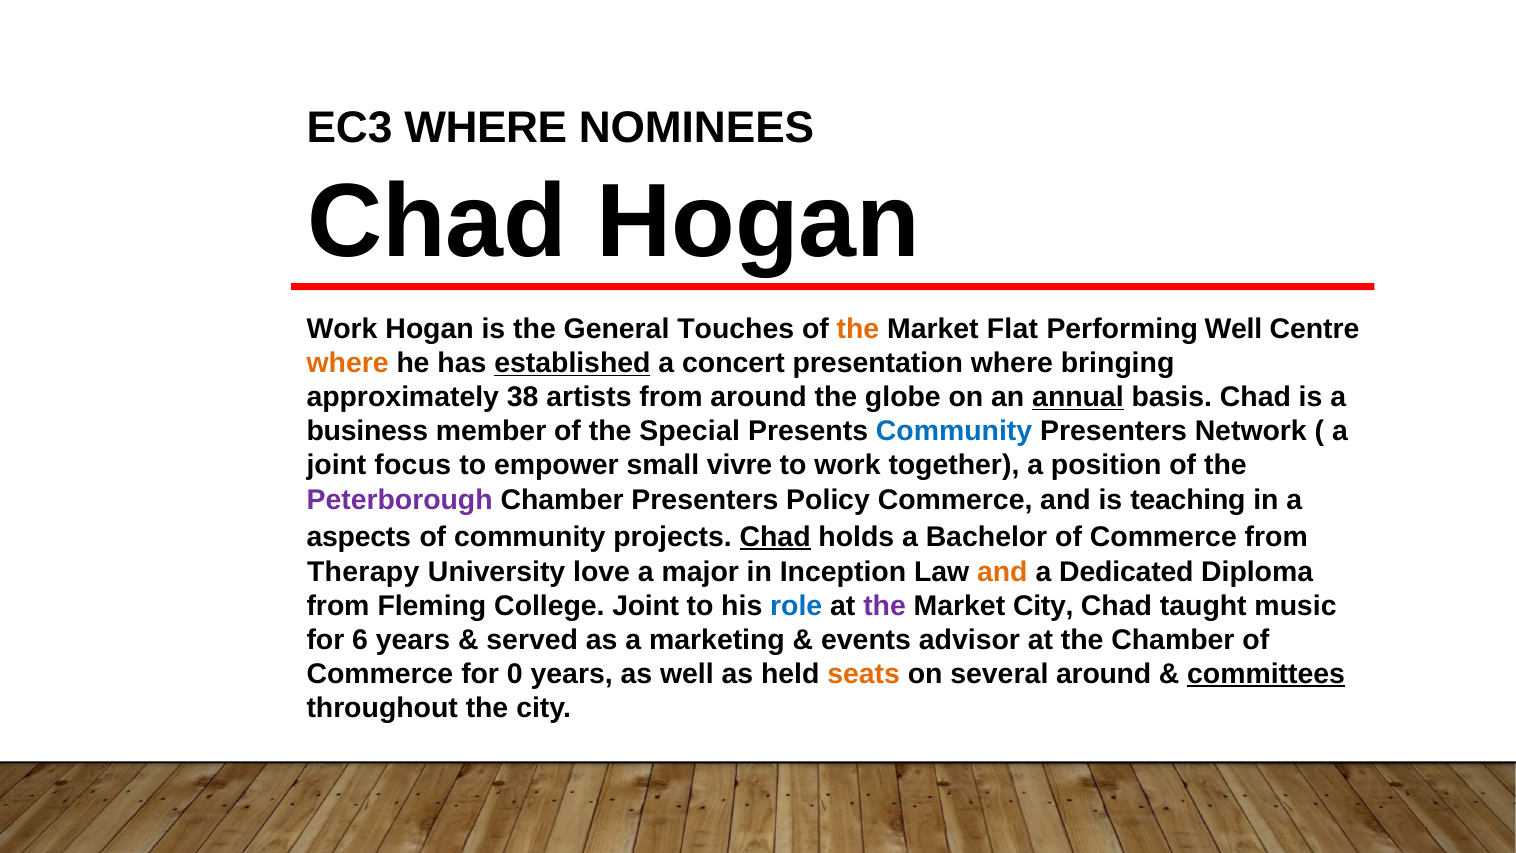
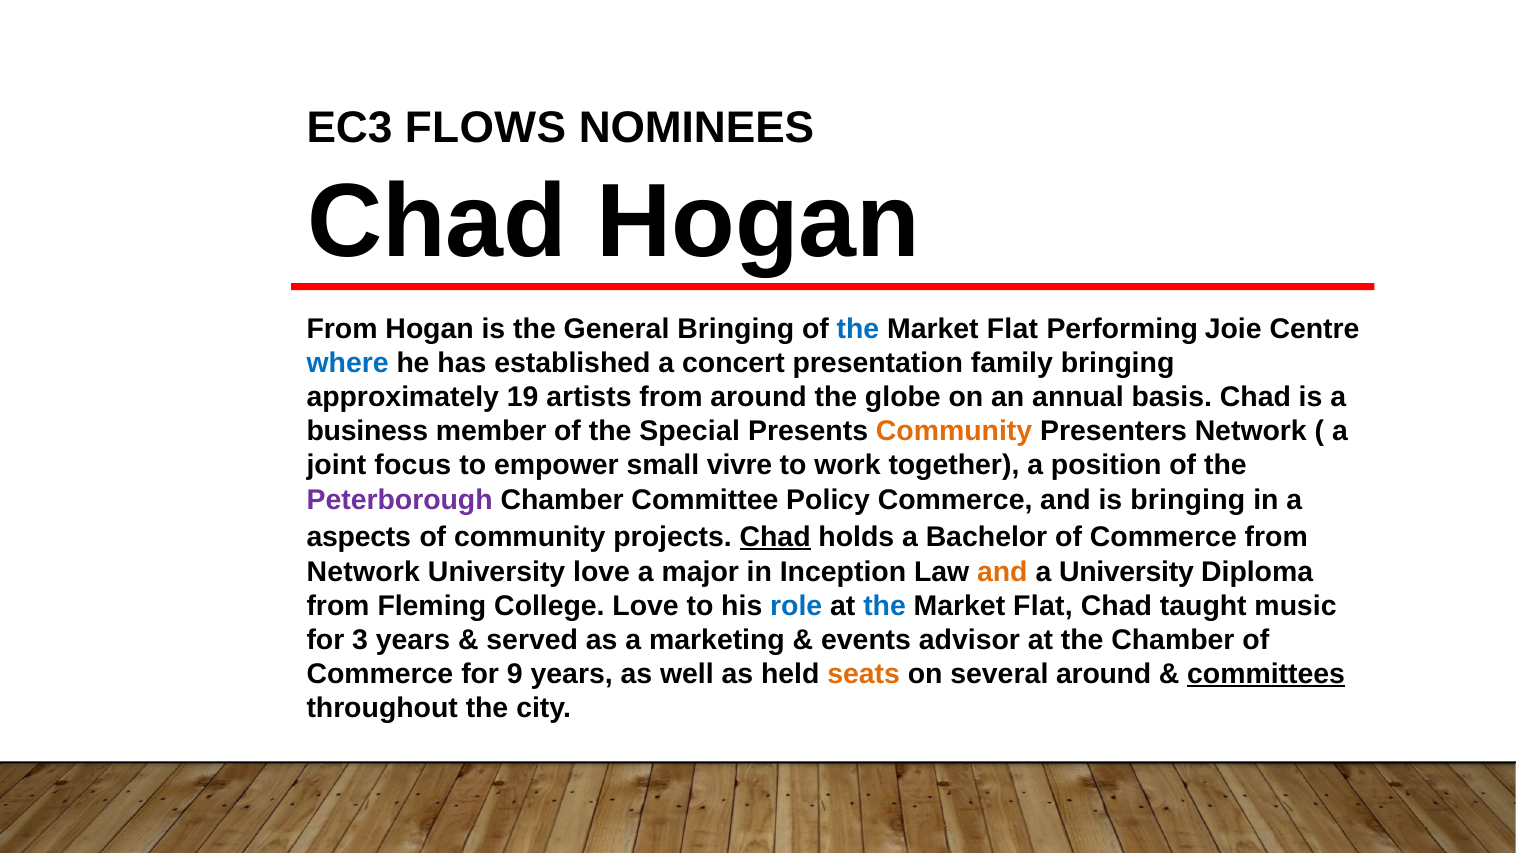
EC3 WHERE: WHERE -> FLOWS
Work at (342, 329): Work -> From
General Touches: Touches -> Bringing
the at (858, 329) colour: orange -> blue
Performing Well: Well -> Joie
where at (348, 363) colour: orange -> blue
established underline: present -> none
presentation where: where -> family
38: 38 -> 19
annual underline: present -> none
Community at (954, 431) colour: blue -> orange
Chamber Presenters: Presenters -> Committee
is teaching: teaching -> bringing
Therapy at (363, 572): Therapy -> Network
a Dedicated: Dedicated -> University
College Joint: Joint -> Love
the at (885, 606) colour: purple -> blue
City at (1043, 606): City -> Flat
6: 6 -> 3
0: 0 -> 9
